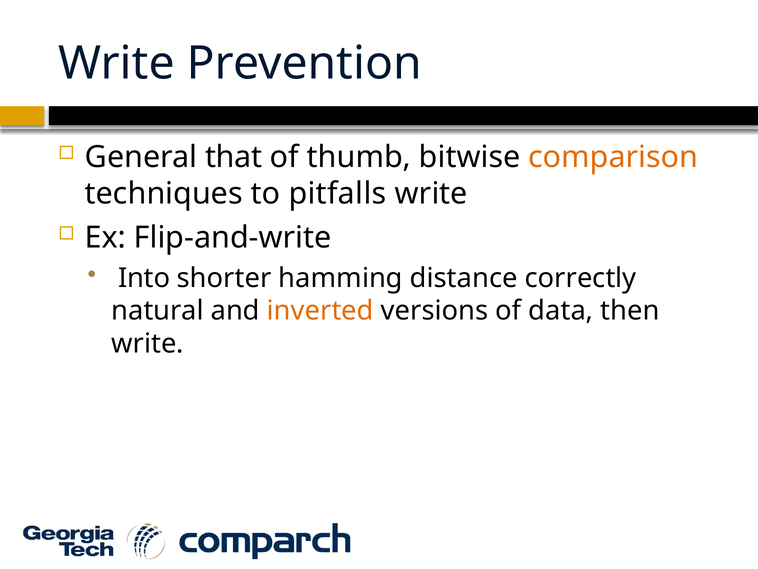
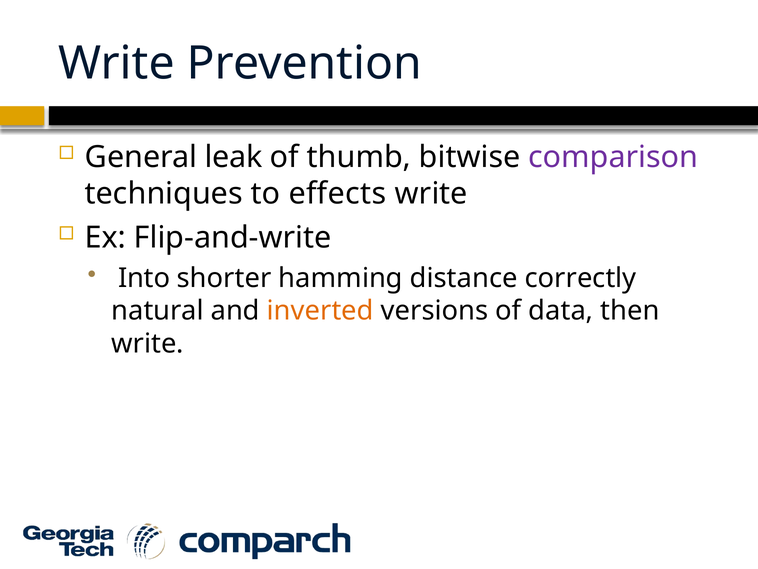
that: that -> leak
comparison colour: orange -> purple
pitfalls: pitfalls -> effects
